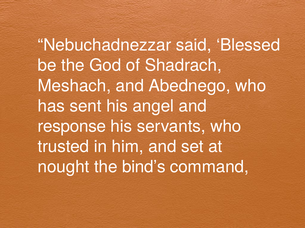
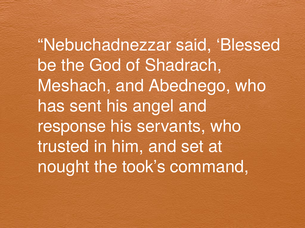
bind’s: bind’s -> took’s
